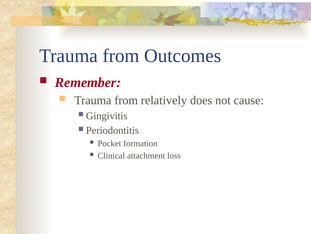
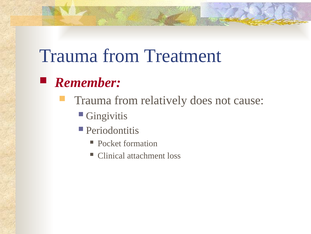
Outcomes: Outcomes -> Treatment
